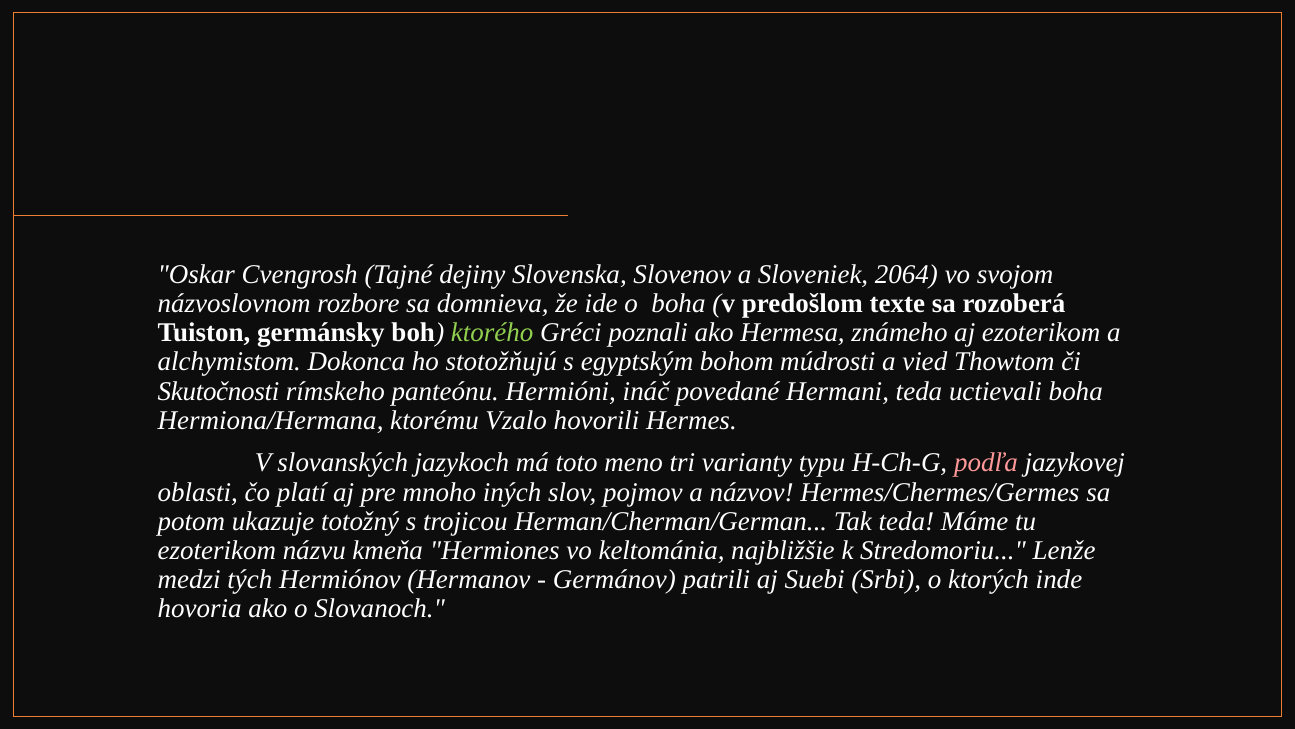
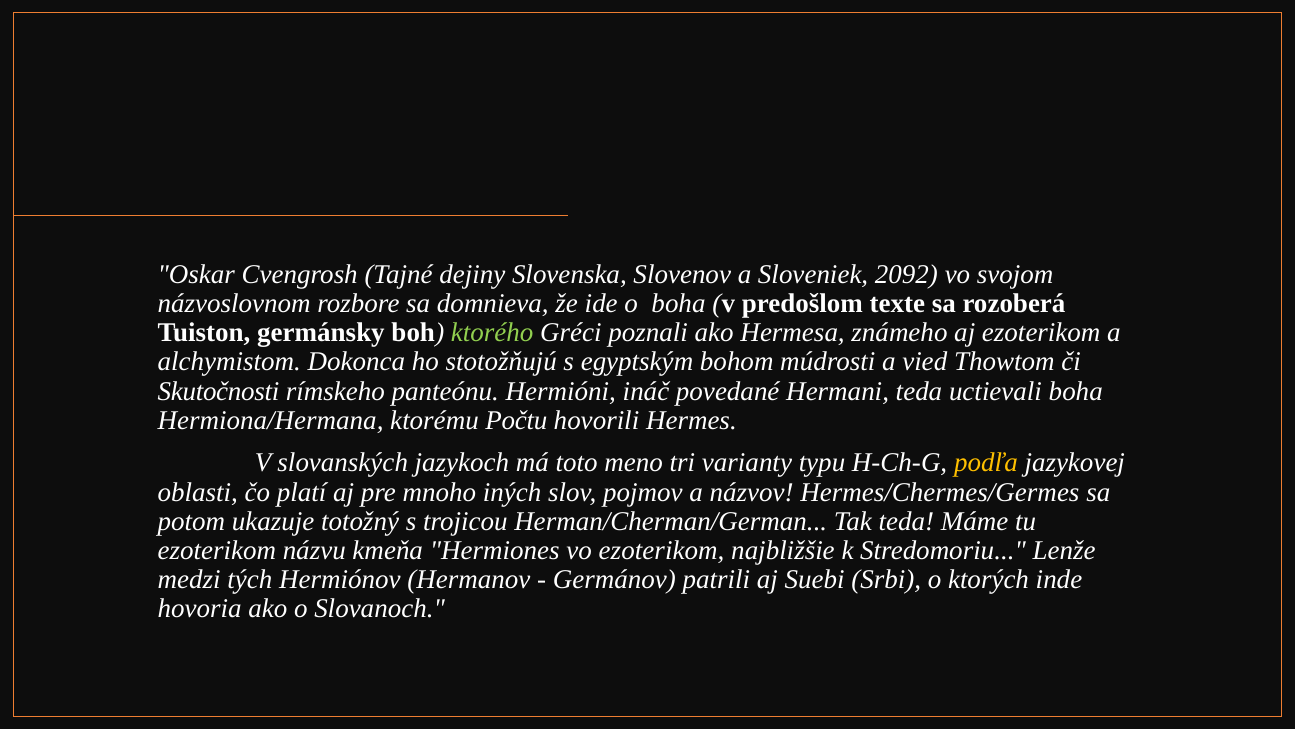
2064: 2064 -> 2092
Vzalo: Vzalo -> Počtu
podľa colour: pink -> yellow
vo keltománia: keltománia -> ezoterikom
